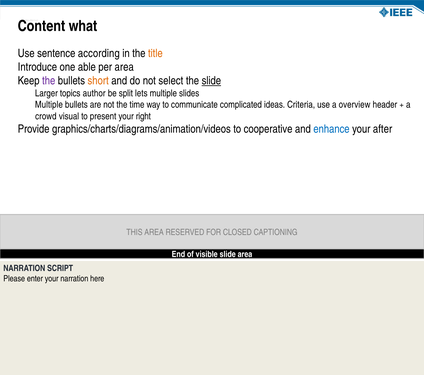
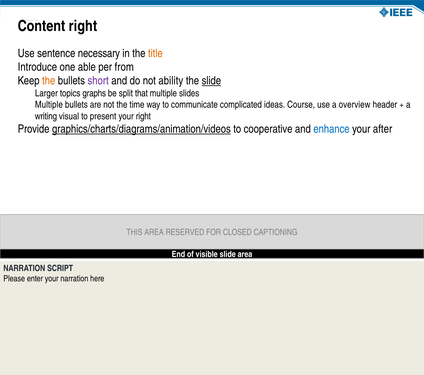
Content what: what -> right
according: according -> necessary
per area: area -> from
the at (49, 81) colour: purple -> orange
short colour: orange -> purple
select: select -> ability
author: author -> graphs
lets: lets -> that
Criteria: Criteria -> Course
crowd: crowd -> writing
graphics/charts/diagrams/animation/videos underline: none -> present
